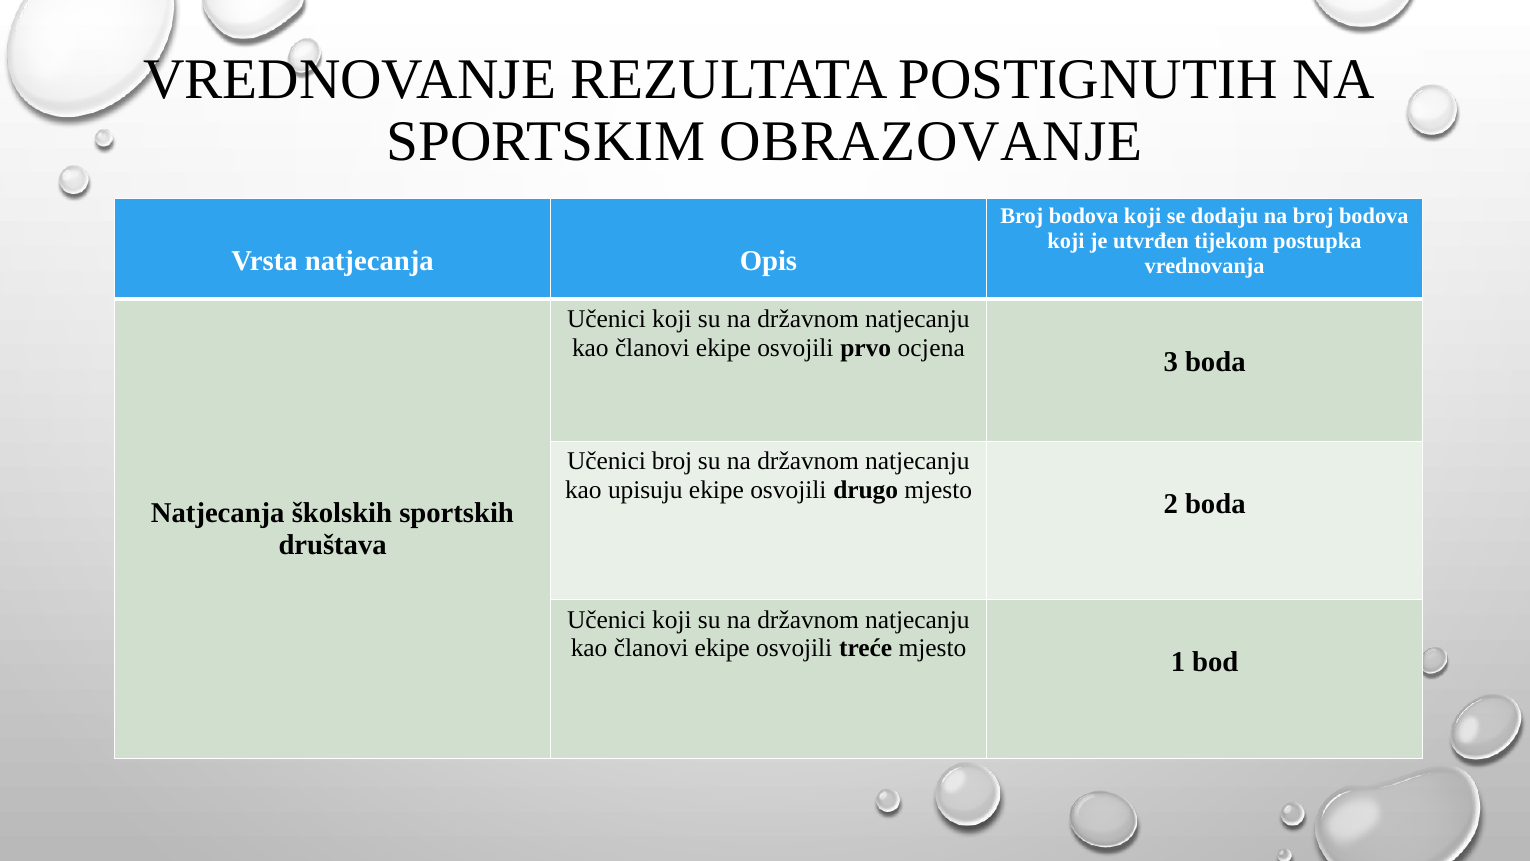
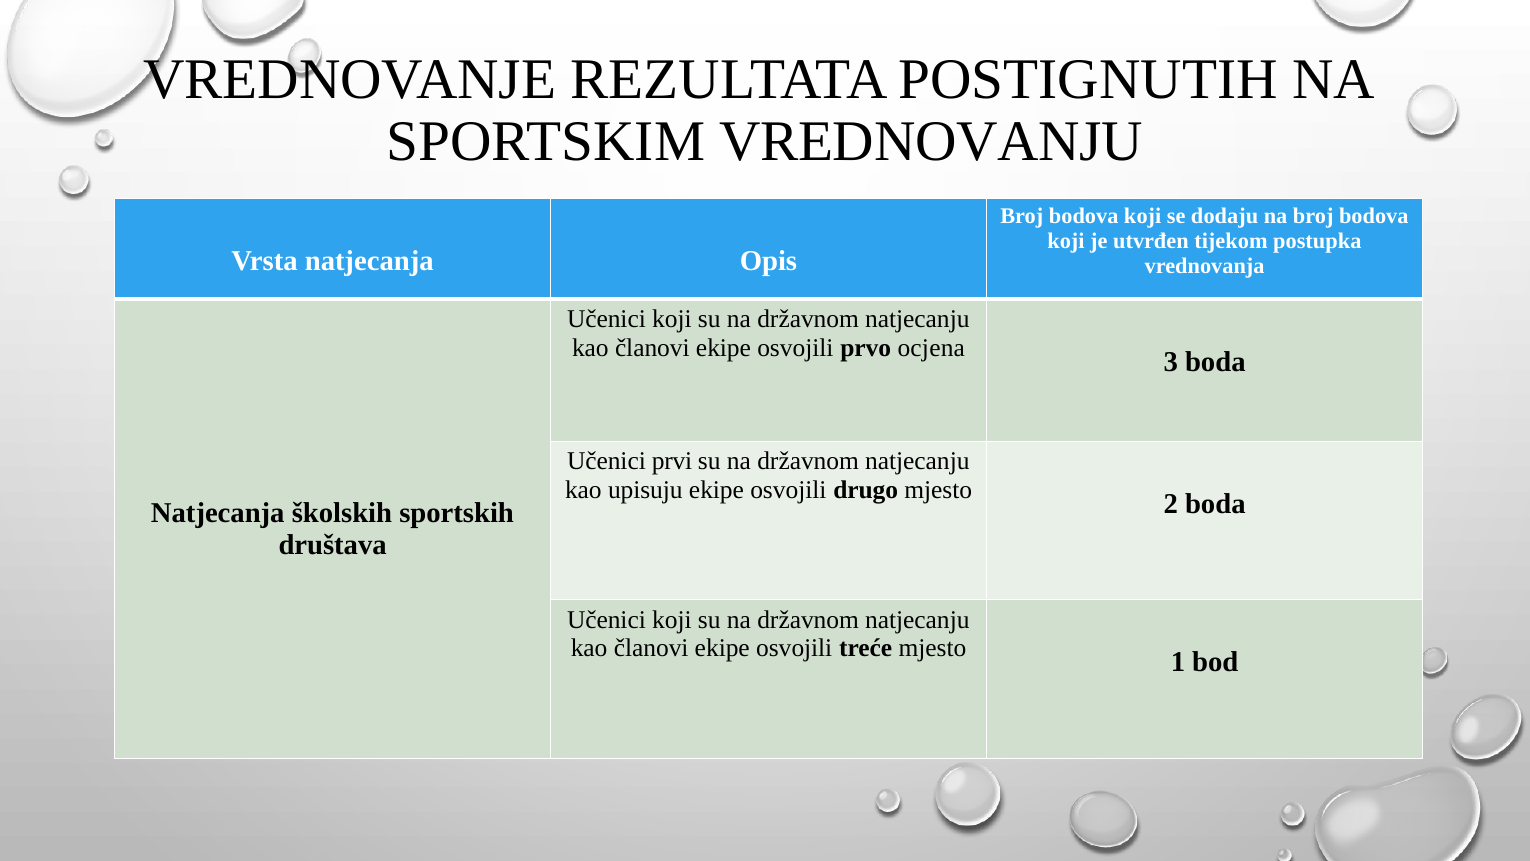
OBRAZOVANJE: OBRAZOVANJE -> VREDNOVANJU
Učenici broj: broj -> prvi
